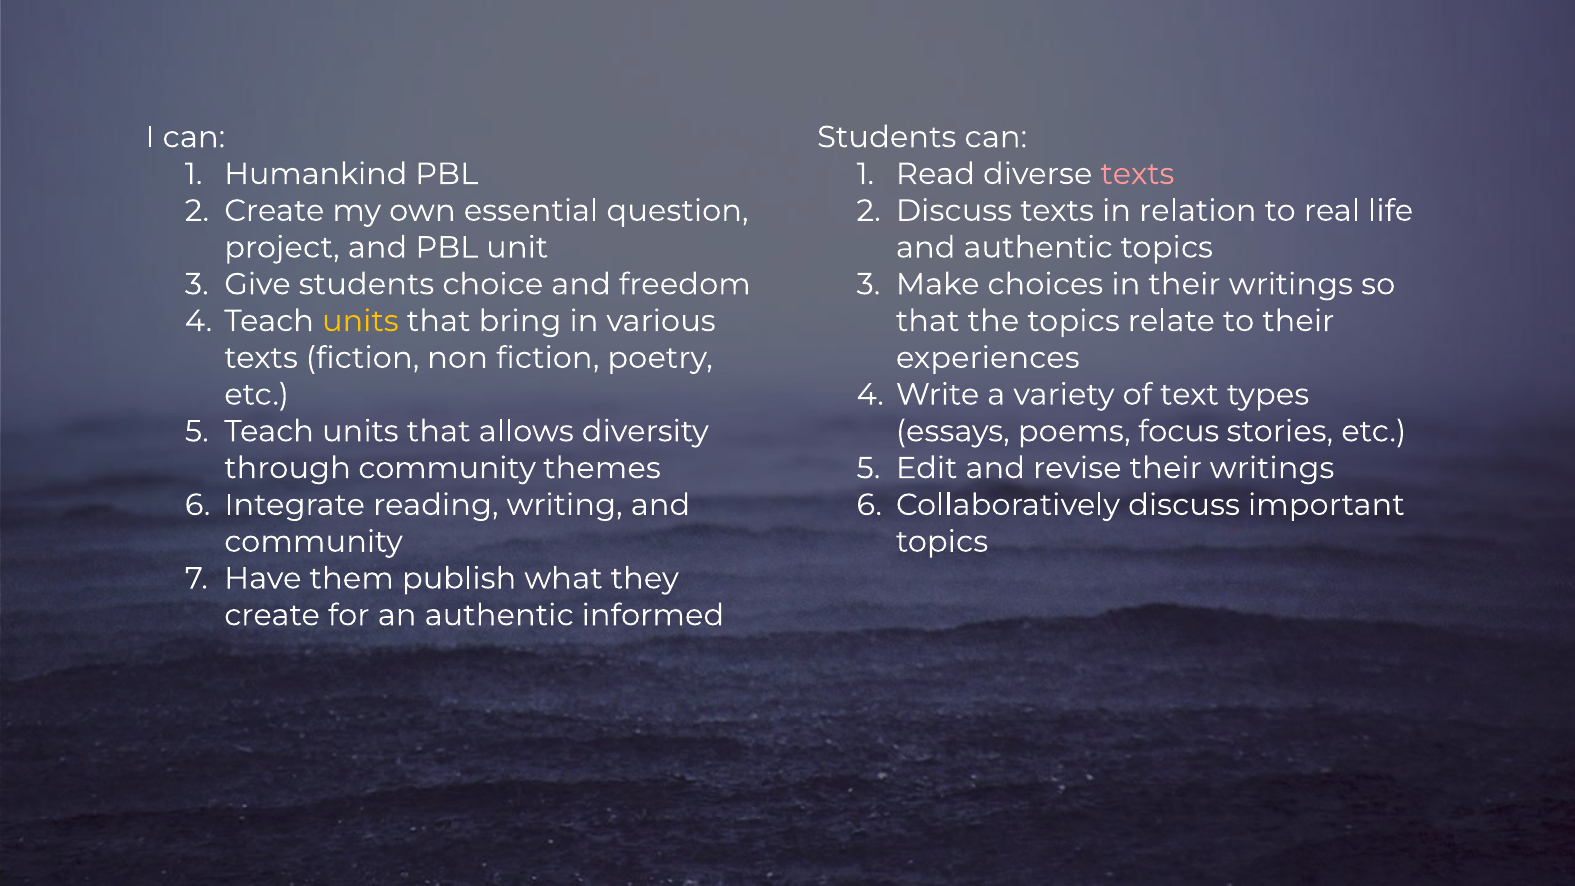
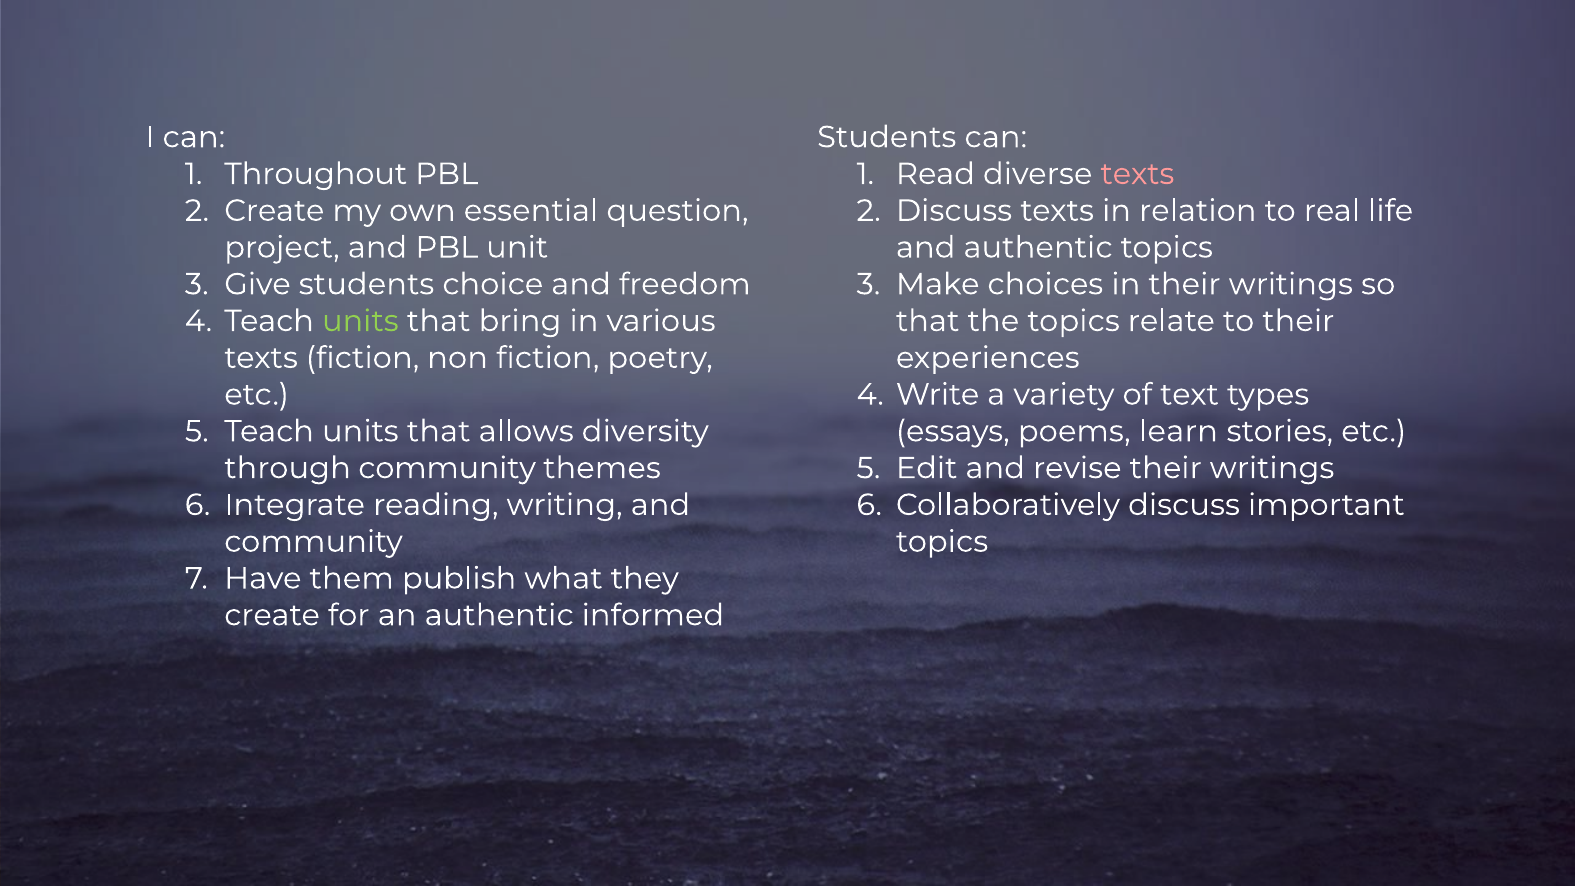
Humankind: Humankind -> Throughout
units at (360, 321) colour: yellow -> light green
focus: focus -> learn
